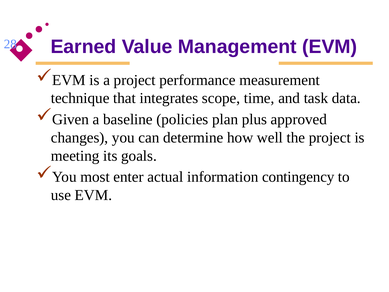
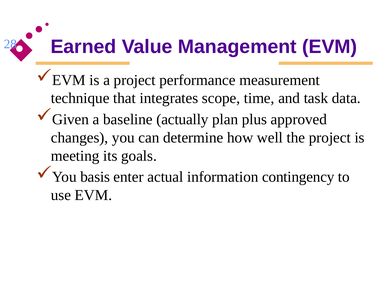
policies: policies -> actually
most: most -> basis
